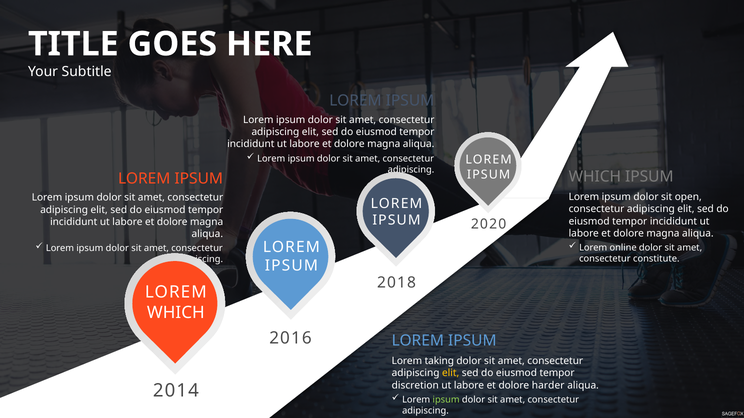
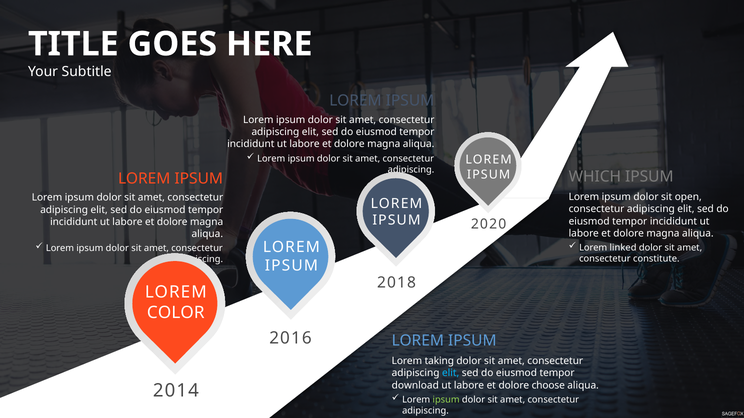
online: online -> linked
WHICH at (176, 313): WHICH -> COLOR
elit at (451, 374) colour: yellow -> light blue
discretion: discretion -> download
harder: harder -> choose
